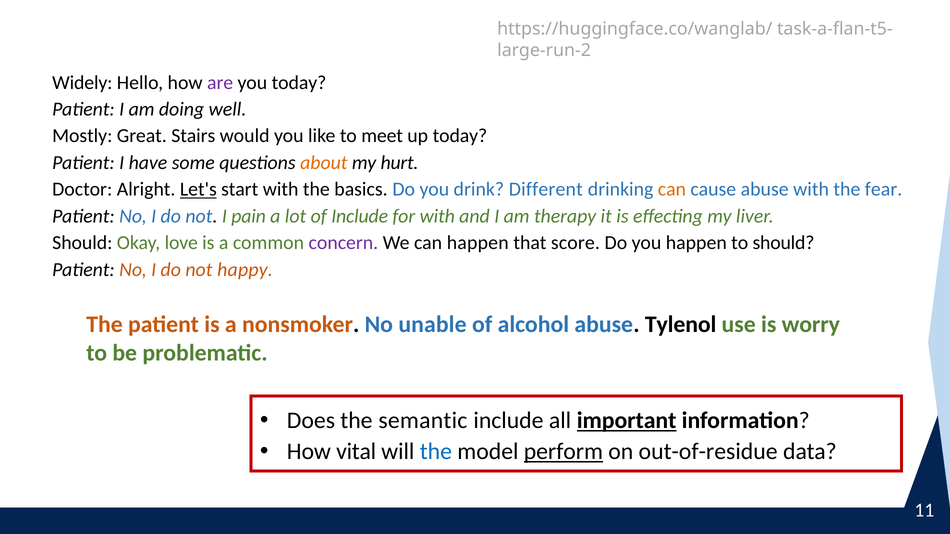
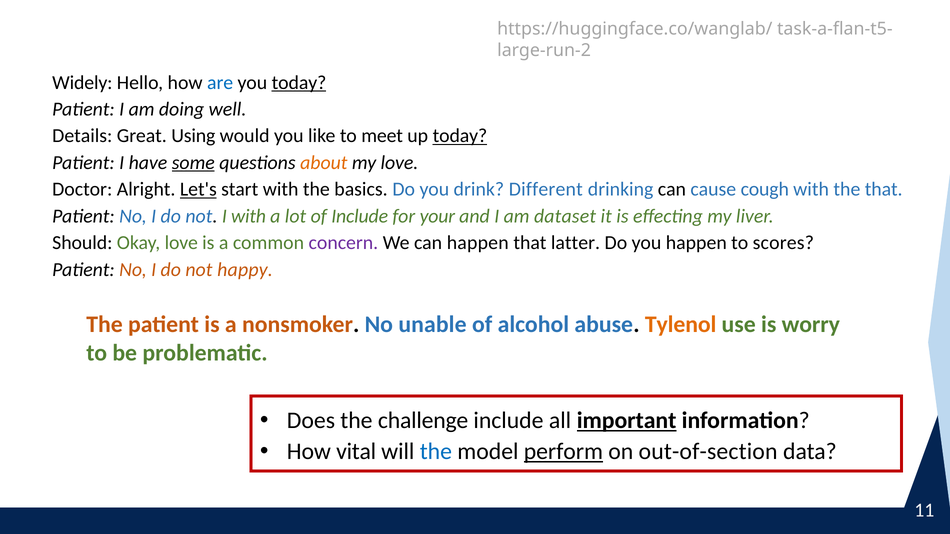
are colour: purple -> blue
today at (299, 83) underline: none -> present
Mostly: Mostly -> Details
Stairs: Stairs -> Using
today at (460, 136) underline: none -> present
some underline: none -> present
my hurt: hurt -> love
can at (672, 189) colour: orange -> black
cause abuse: abuse -> cough
the fear: fear -> that
I pain: pain -> with
for with: with -> your
therapy: therapy -> dataset
score: score -> latter
to should: should -> scores
Tylenol colour: black -> orange
semantic: semantic -> challenge
out-of-residue: out-of-residue -> out-of-section
